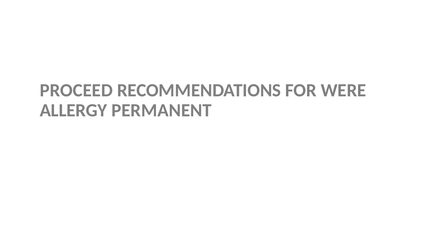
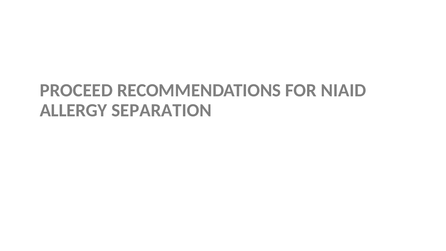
WERE: WERE -> NIAID
PERMANENT: PERMANENT -> SEPARATION
